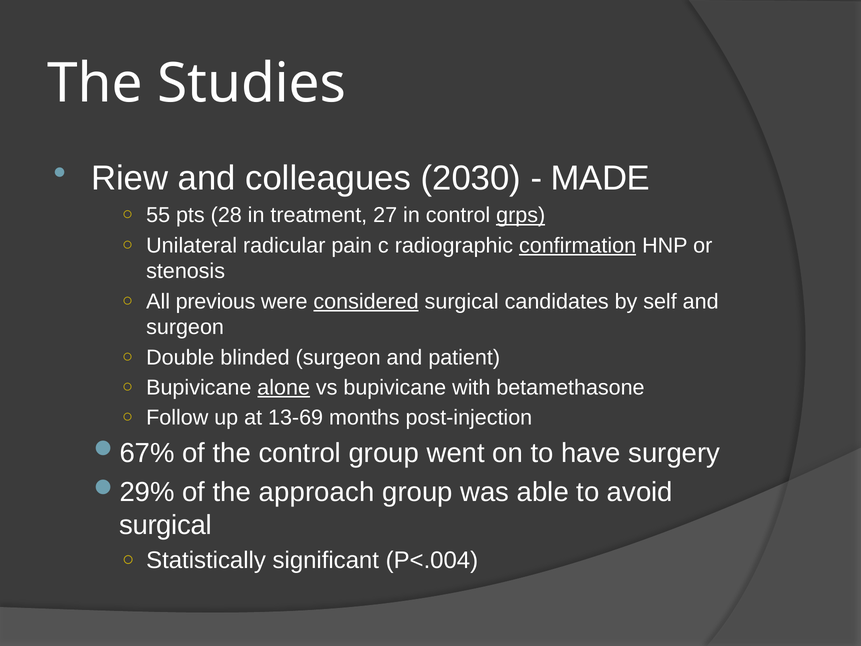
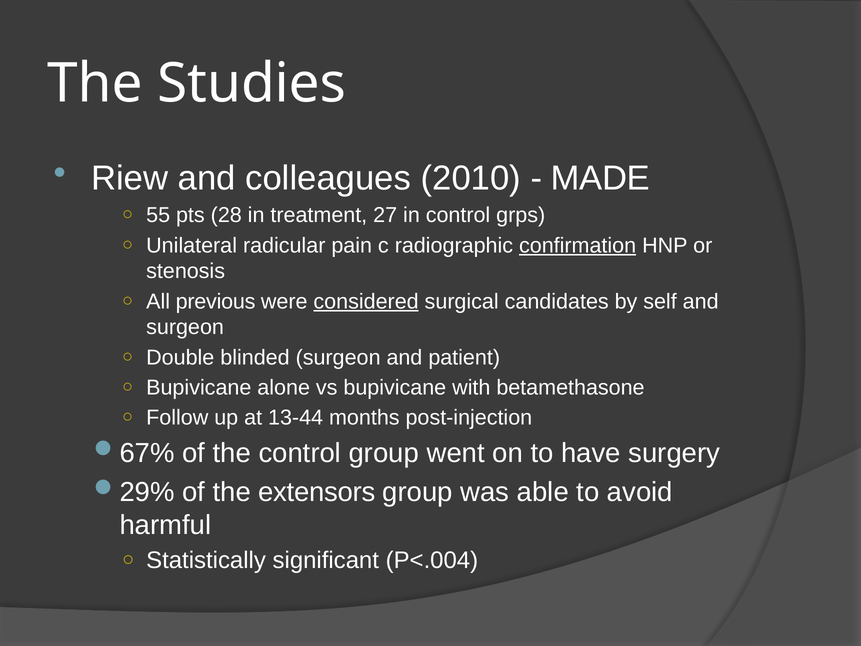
2030: 2030 -> 2010
grps underline: present -> none
alone underline: present -> none
13-69: 13-69 -> 13-44
approach: approach -> extensors
surgical at (166, 525): surgical -> harmful
